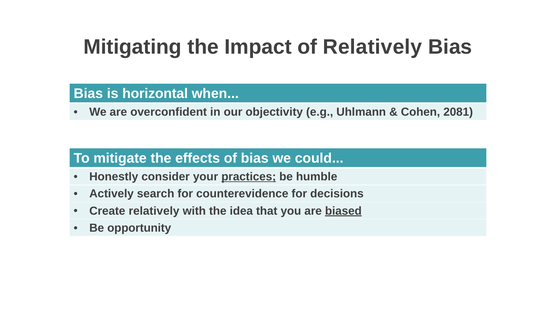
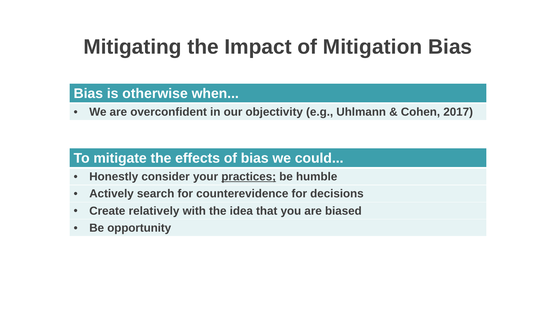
of Relatively: Relatively -> Mitigation
horizontal: horizontal -> otherwise
2081: 2081 -> 2017
biased underline: present -> none
